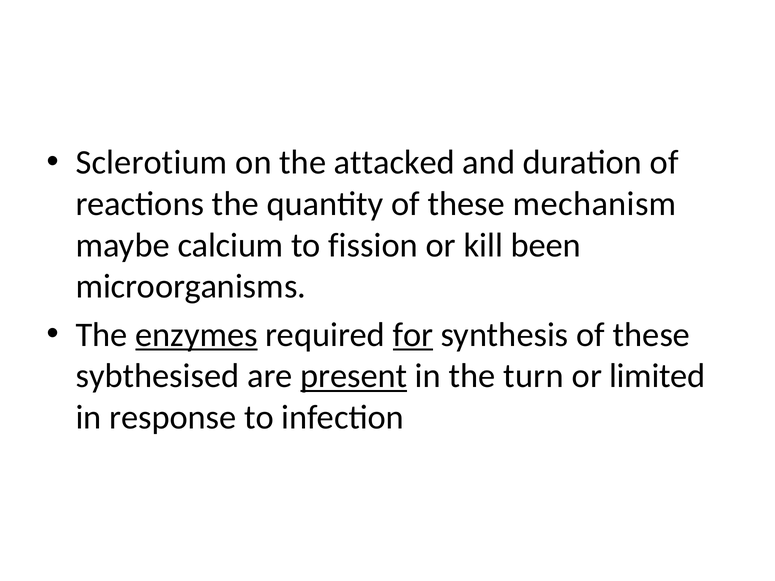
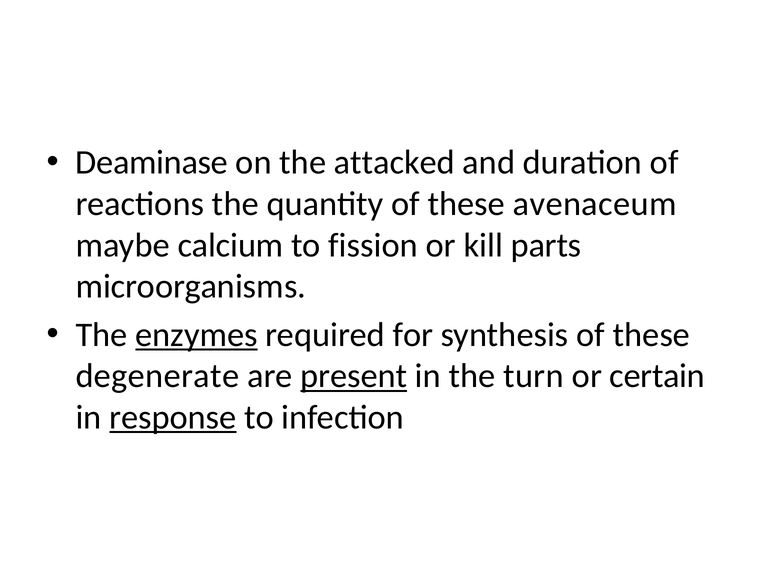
Sclerotium: Sclerotium -> Deaminase
mechanism: mechanism -> avenaceum
been: been -> parts
for underline: present -> none
sybthesised: sybthesised -> degenerate
limited: limited -> certain
response underline: none -> present
